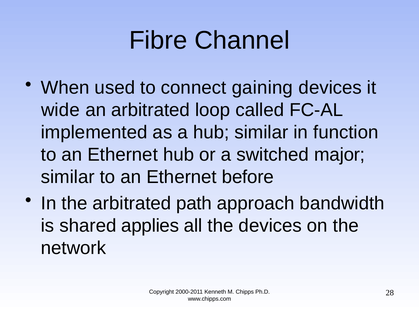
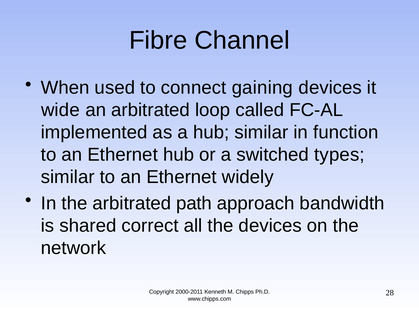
major: major -> types
before: before -> widely
applies: applies -> correct
